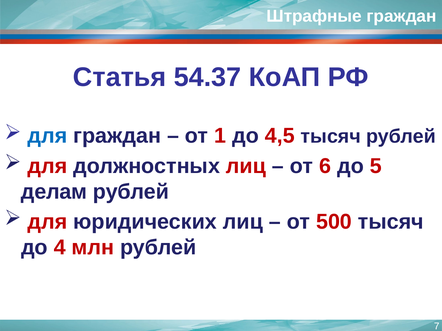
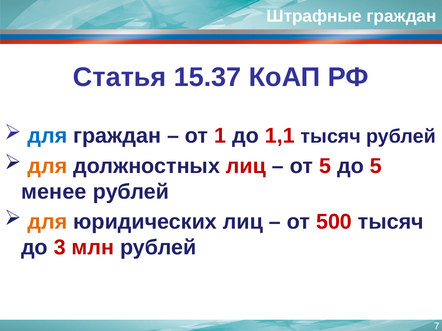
54.37: 54.37 -> 15.37
4,5: 4,5 -> 1,1
для at (47, 166) colour: red -> orange
от 6: 6 -> 5
делам: делам -> менее
для at (47, 222) colour: red -> orange
4: 4 -> 3
